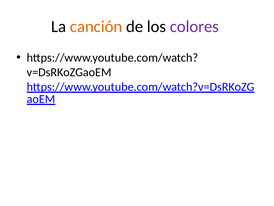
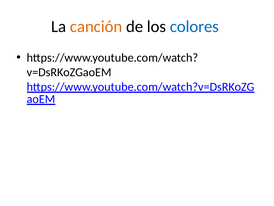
colores colour: purple -> blue
